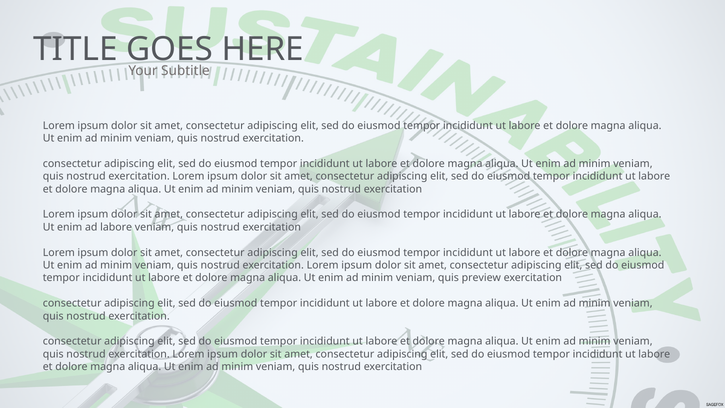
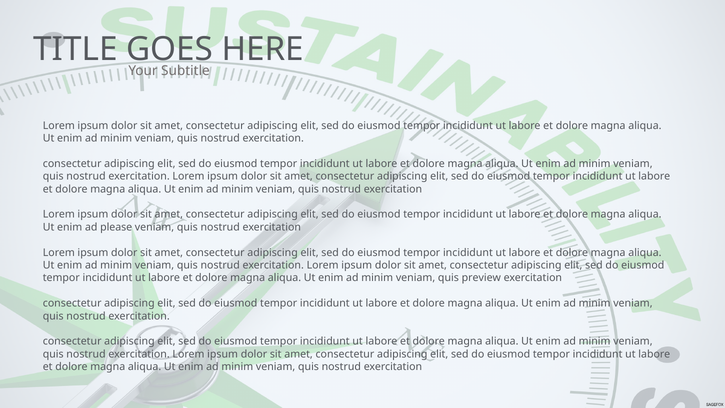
ad labore: labore -> please
